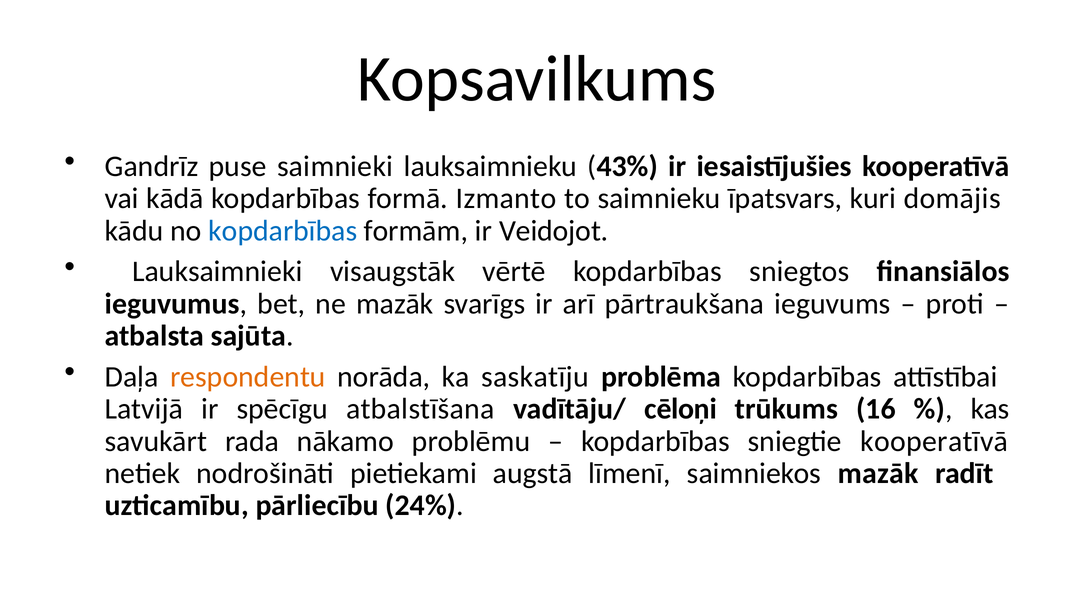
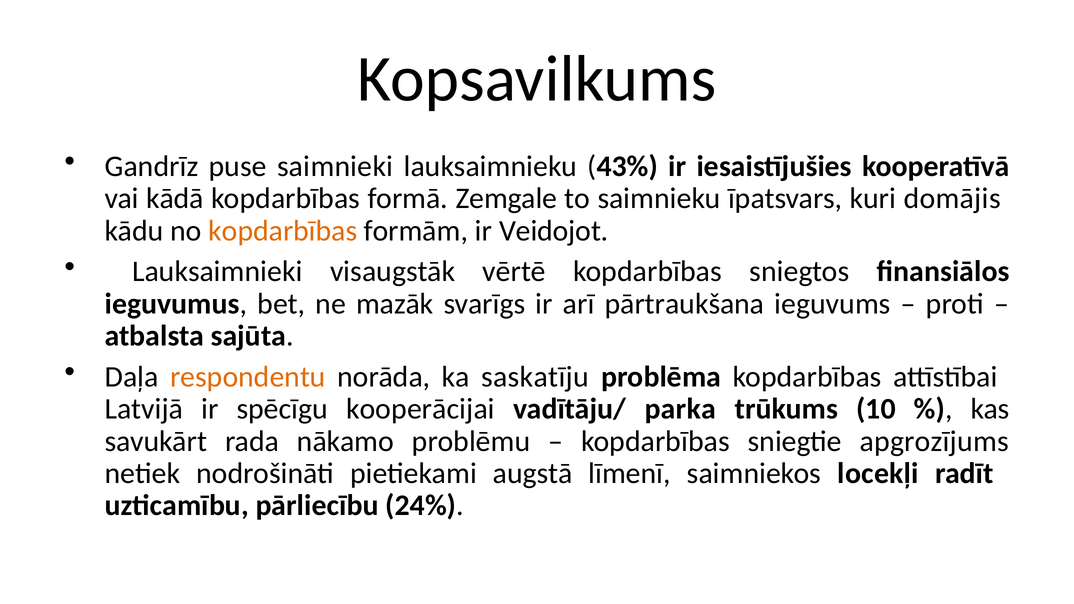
Izmanto: Izmanto -> Zemgale
kopdarbības at (283, 231) colour: blue -> orange
atbalstīšana: atbalstīšana -> kooperācijai
cēloņi: cēloņi -> parka
16: 16 -> 10
sniegtie kooperatīvā: kooperatīvā -> apgrozījums
saimniekos mazāk: mazāk -> locekļi
